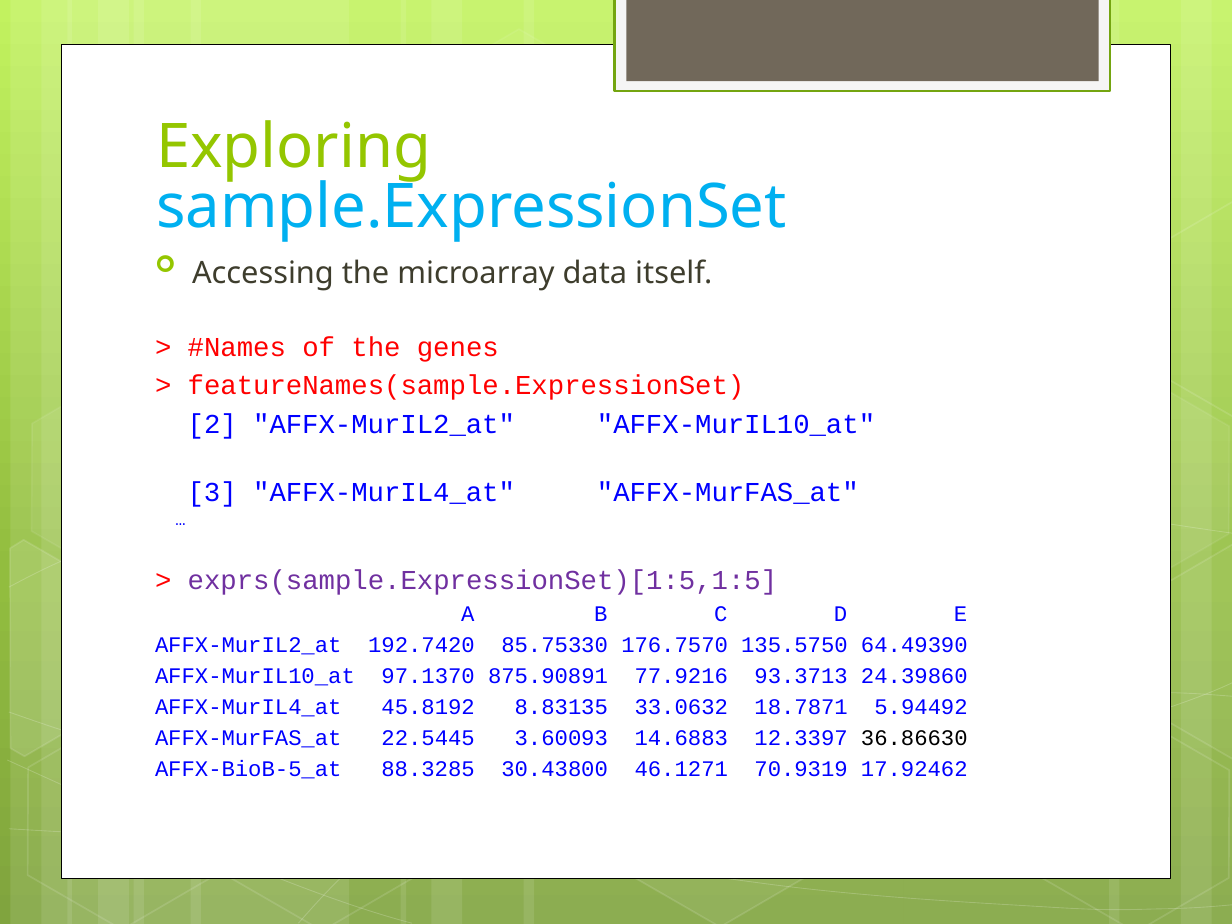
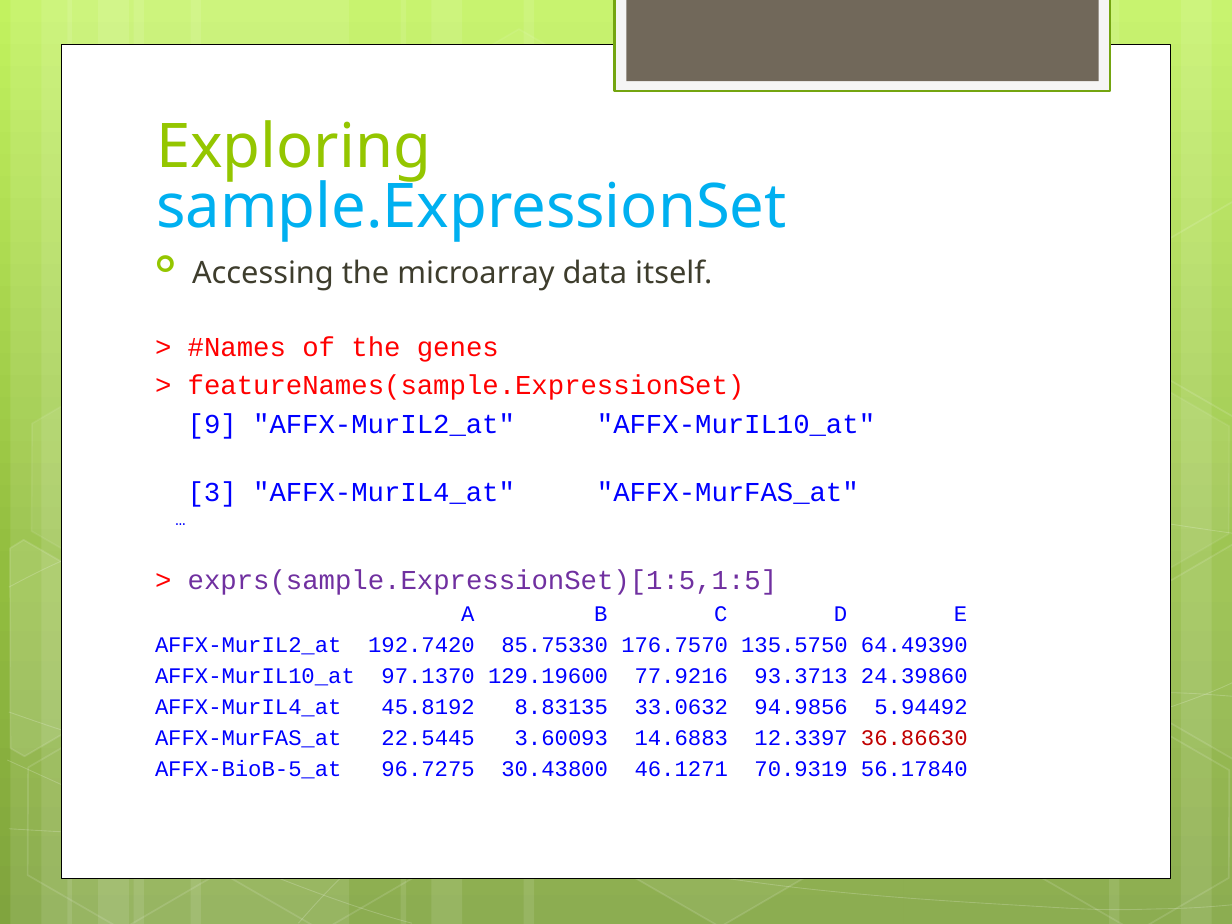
2: 2 -> 9
875.90891: 875.90891 -> 129.19600
18.7871: 18.7871 -> 94.9856
36.86630 colour: black -> red
88.3285: 88.3285 -> 96.7275
17.92462: 17.92462 -> 56.17840
